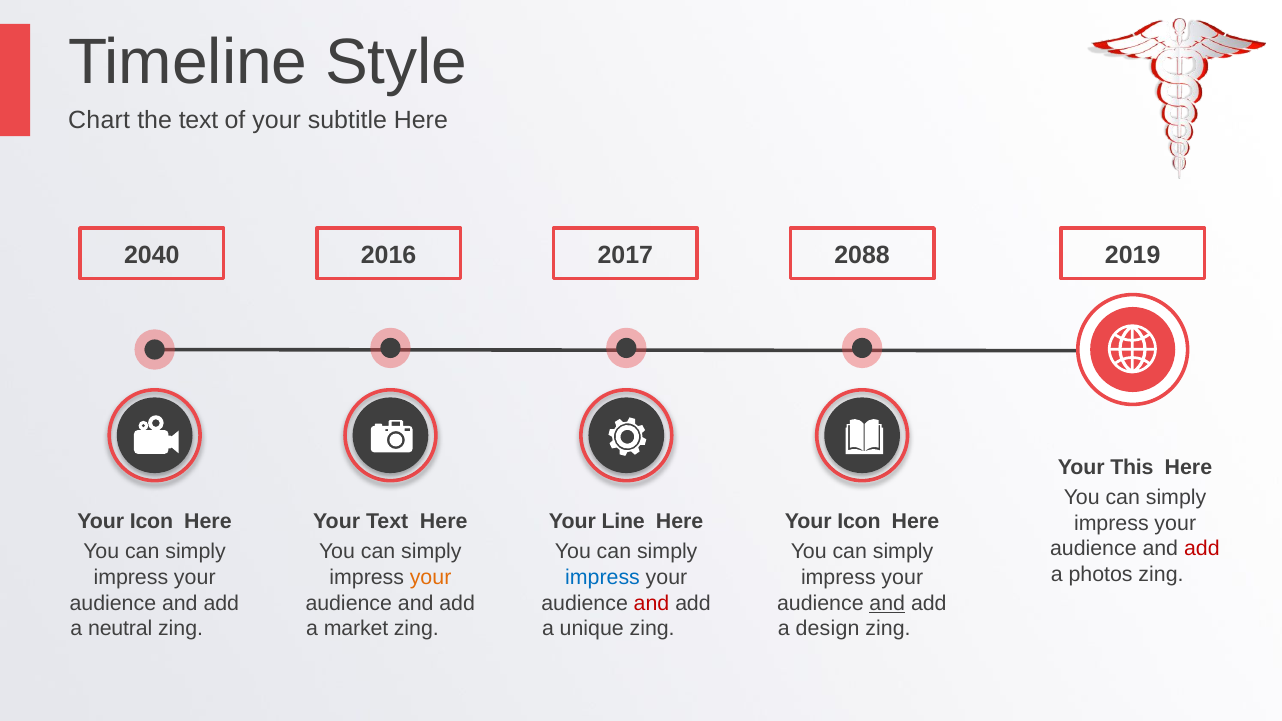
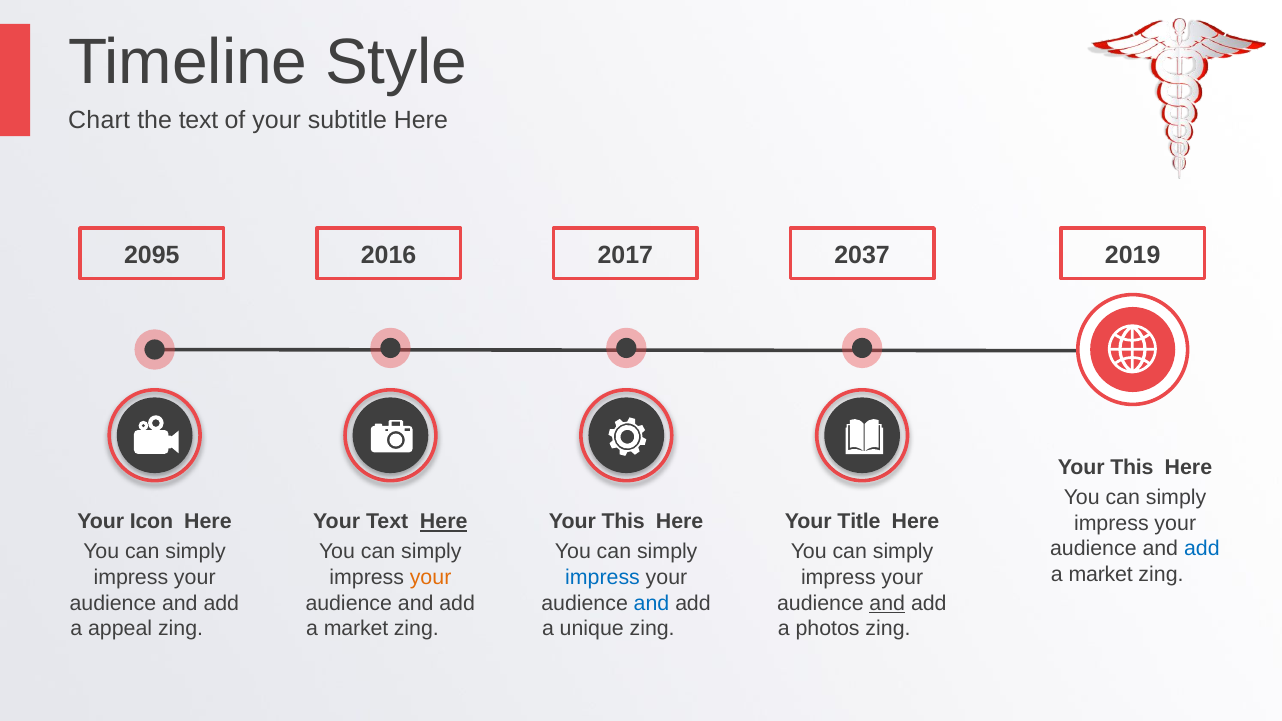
2040: 2040 -> 2095
2088: 2088 -> 2037
Here at (444, 522) underline: none -> present
Line at (623, 522): Line -> This
Icon at (859, 522): Icon -> Title
add at (1202, 549) colour: red -> blue
photos at (1101, 574): photos -> market
and at (651, 603) colour: red -> blue
neutral: neutral -> appeal
design: design -> photos
